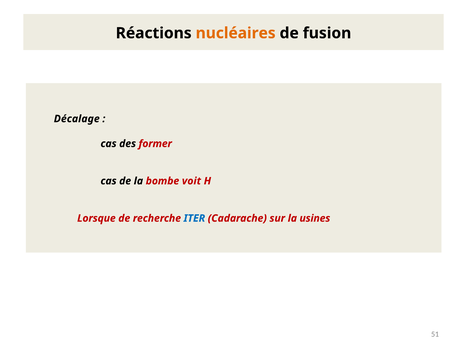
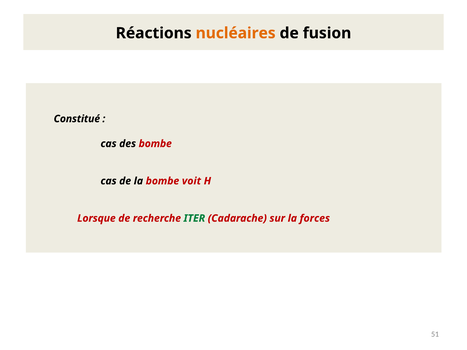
Décalage: Décalage -> Constitué
des former: former -> bombe
ITER colour: blue -> green
usines: usines -> forces
